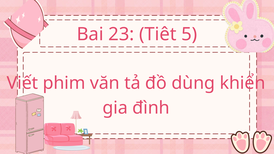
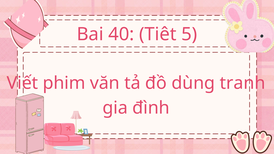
23: 23 -> 40
khiển: khiển -> tranh
